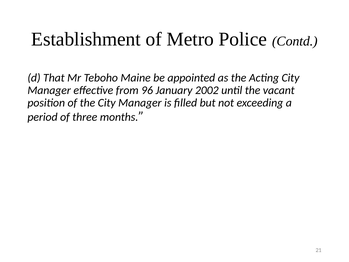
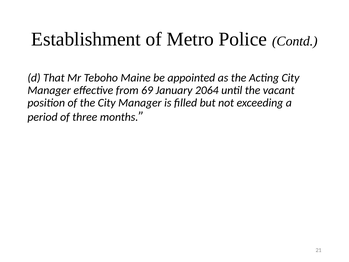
96: 96 -> 69
2002: 2002 -> 2064
